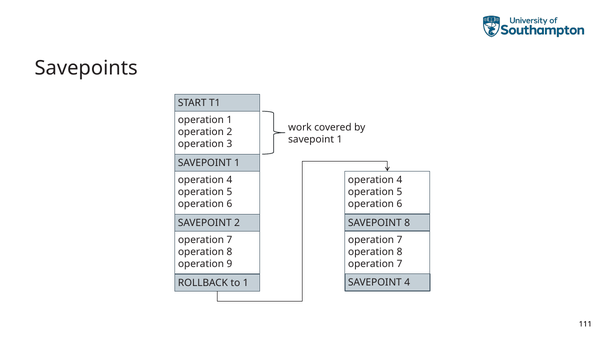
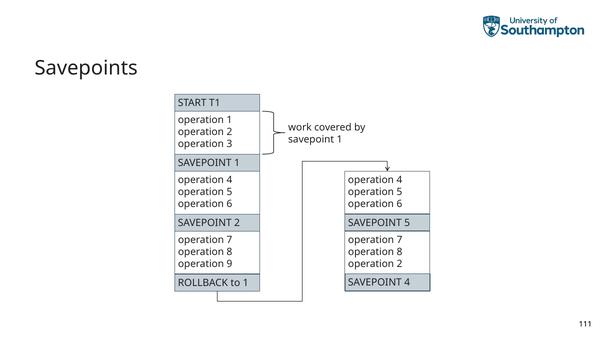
SAVEPOINT 8: 8 -> 5
7 at (400, 264): 7 -> 2
